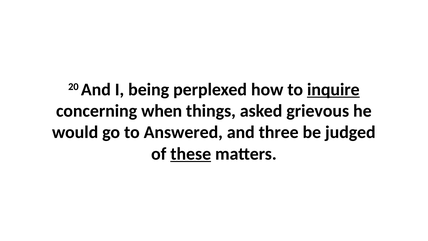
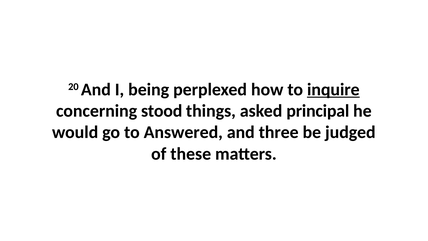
when: when -> stood
grievous: grievous -> principal
these underline: present -> none
